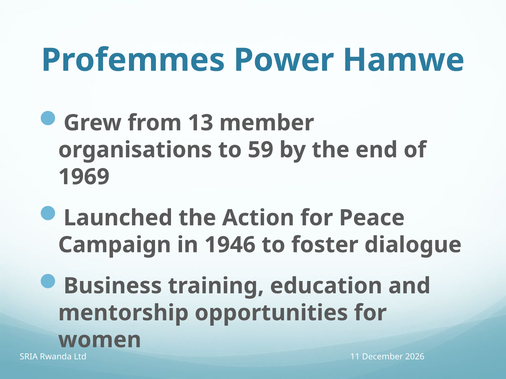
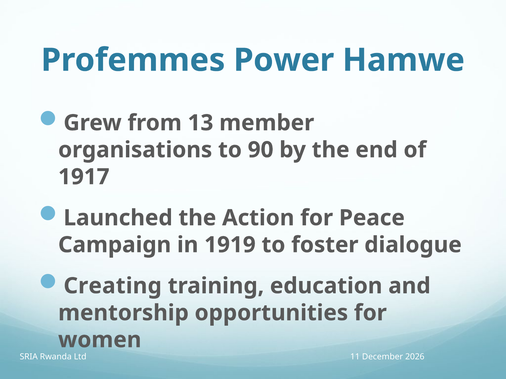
59: 59 -> 90
1969: 1969 -> 1917
1946: 1946 -> 1919
Business: Business -> Creating
